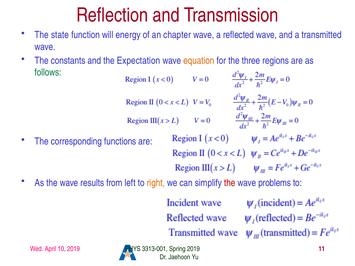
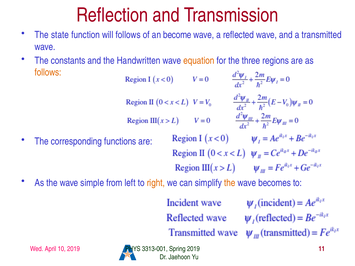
will energy: energy -> follows
chapter: chapter -> become
Expectation: Expectation -> Handwritten
follows at (48, 72) colour: green -> orange
results: results -> simple
the at (230, 183) colour: red -> orange
problems: problems -> becomes
